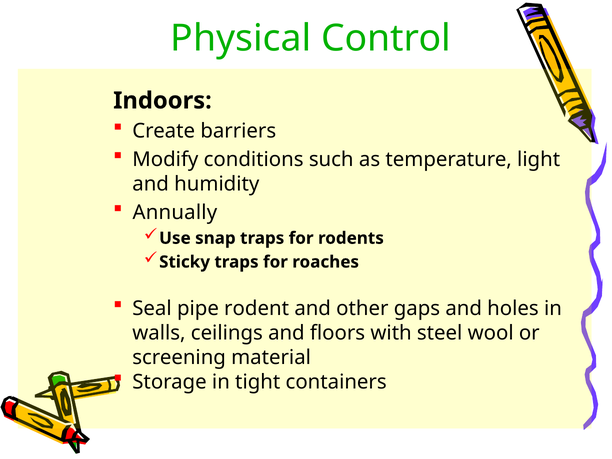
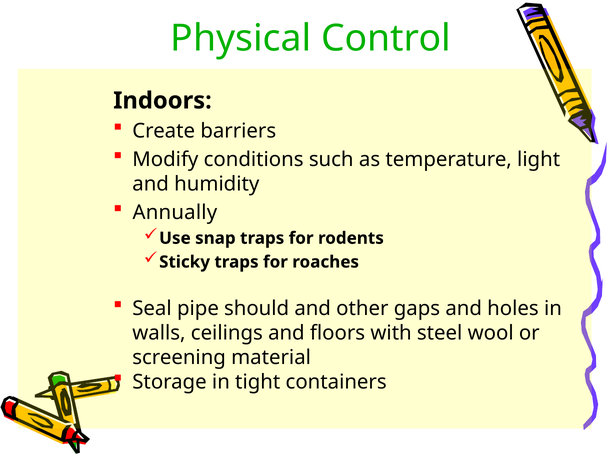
rodent: rodent -> should
